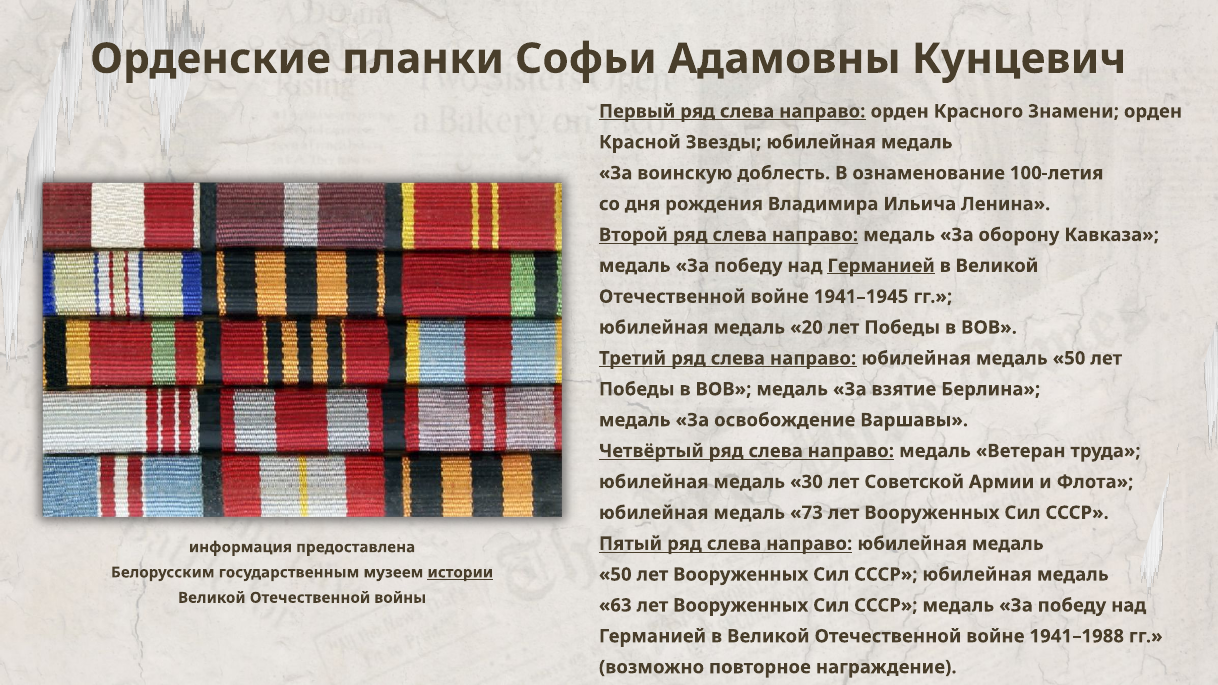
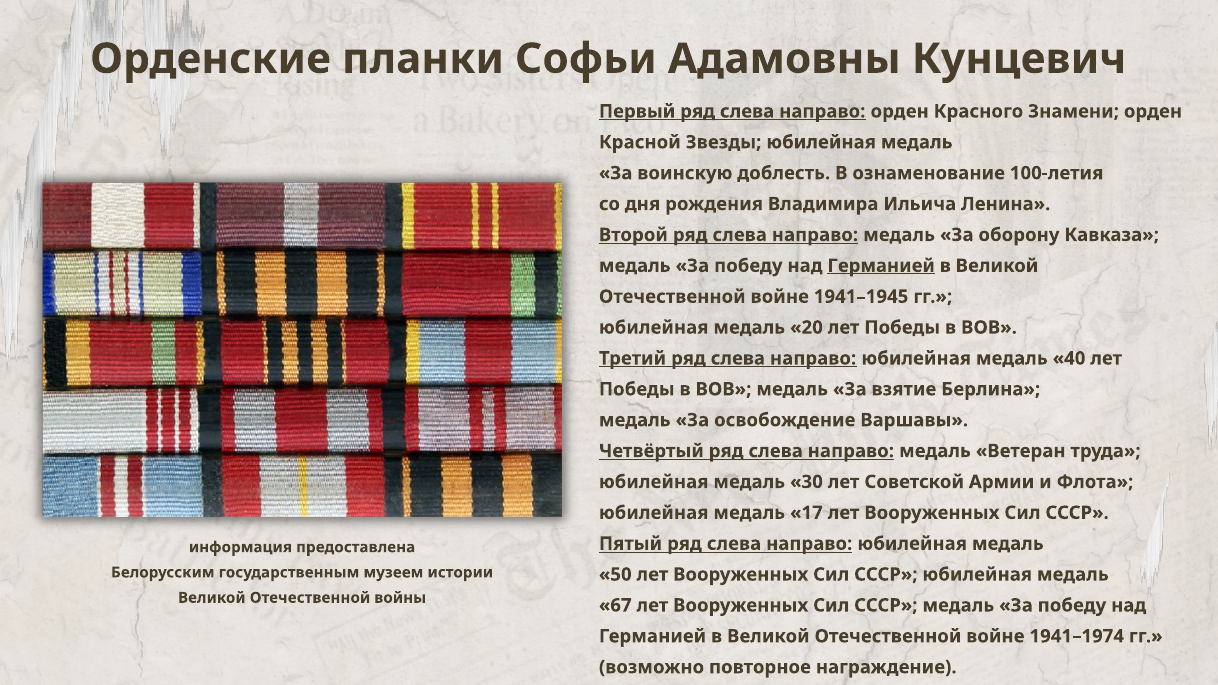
50 at (1069, 358): 50 -> 40
73: 73 -> 17
истории underline: present -> none
63: 63 -> 67
1941–1988: 1941–1988 -> 1941–1974
